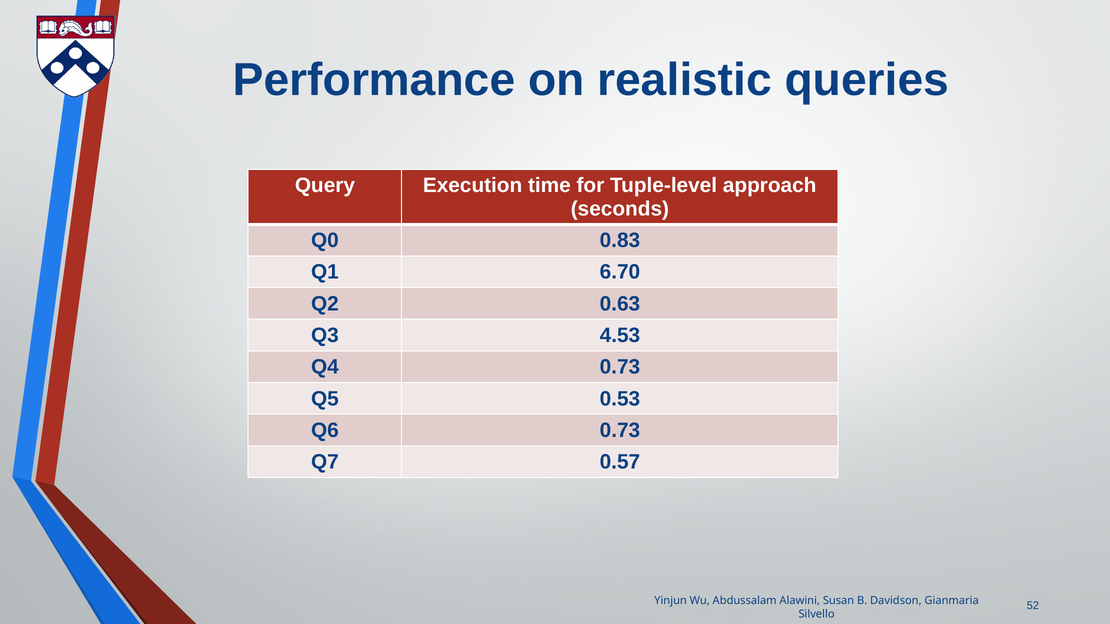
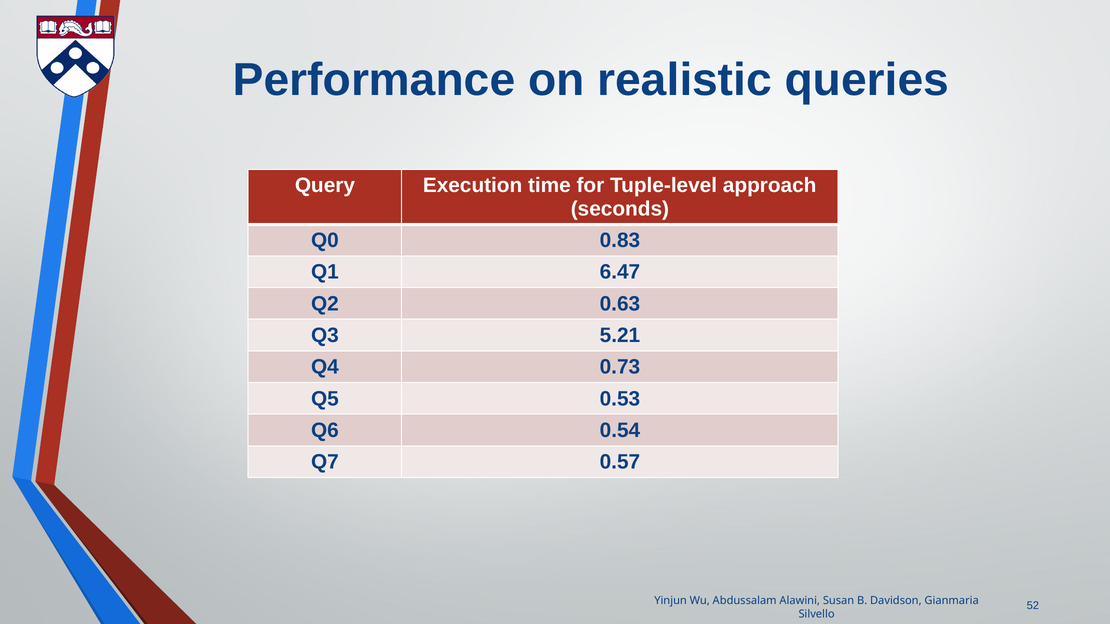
6.70: 6.70 -> 6.47
4.53: 4.53 -> 5.21
Q6 0.73: 0.73 -> 0.54
